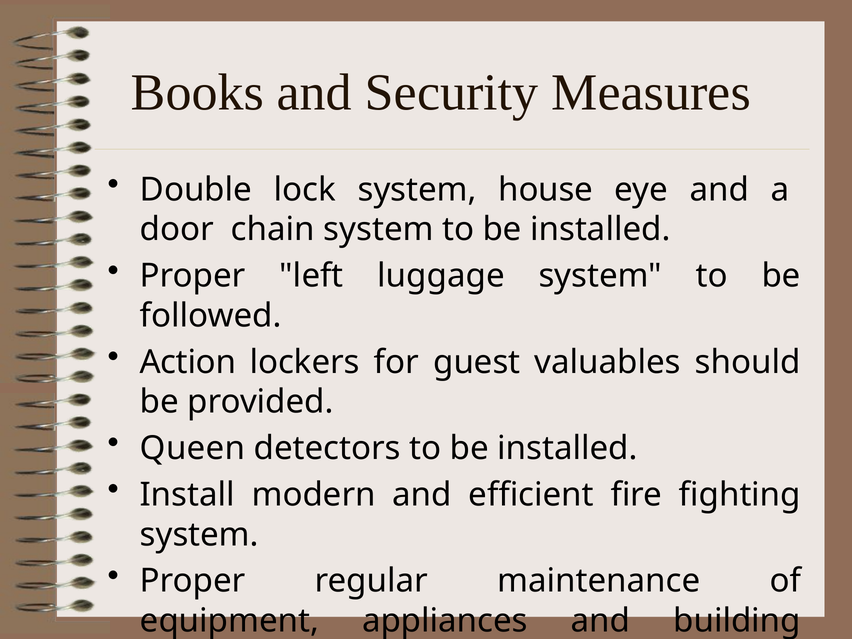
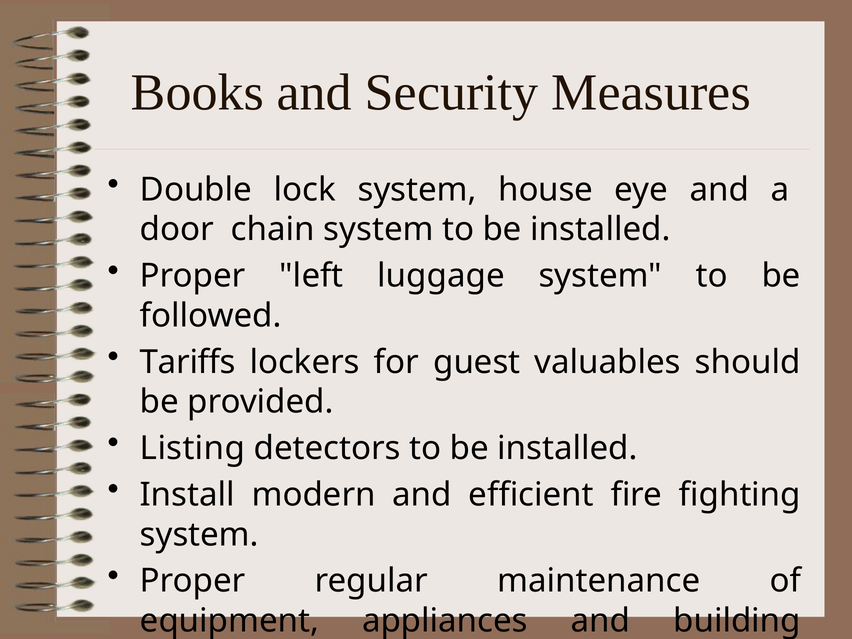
Action: Action -> Tariffs
Queen: Queen -> Listing
